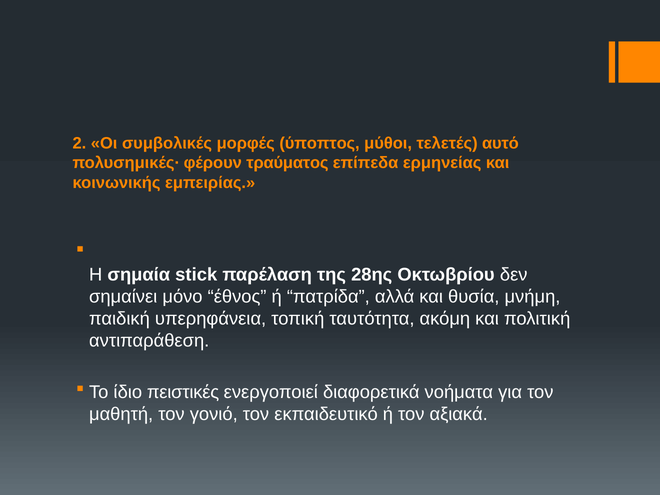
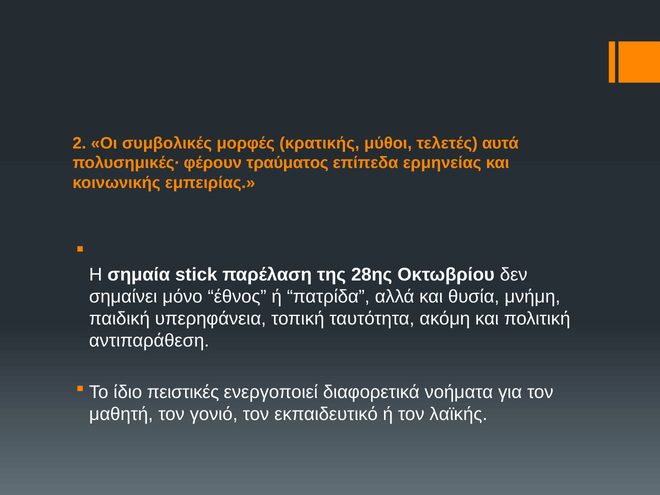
ύποπτος: ύποπτος -> κρατικής
αυτό: αυτό -> αυτά
αξιακά: αξιακά -> λαϊκής
